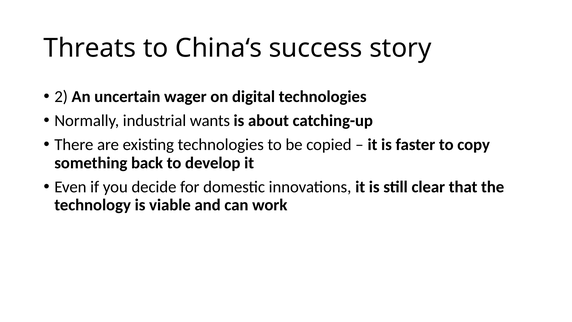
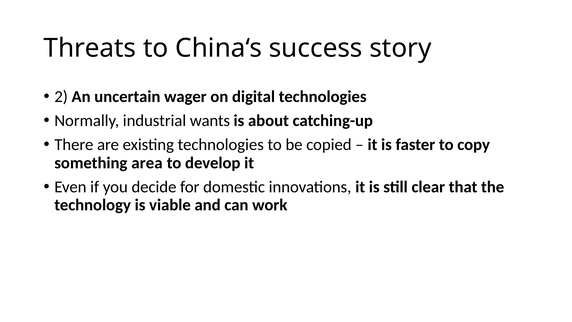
back: back -> area
